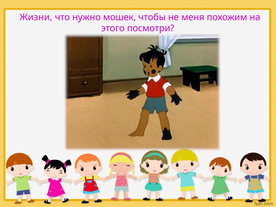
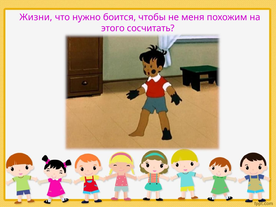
мошек: мошек -> боится
посмотри: посмотри -> сосчитать
